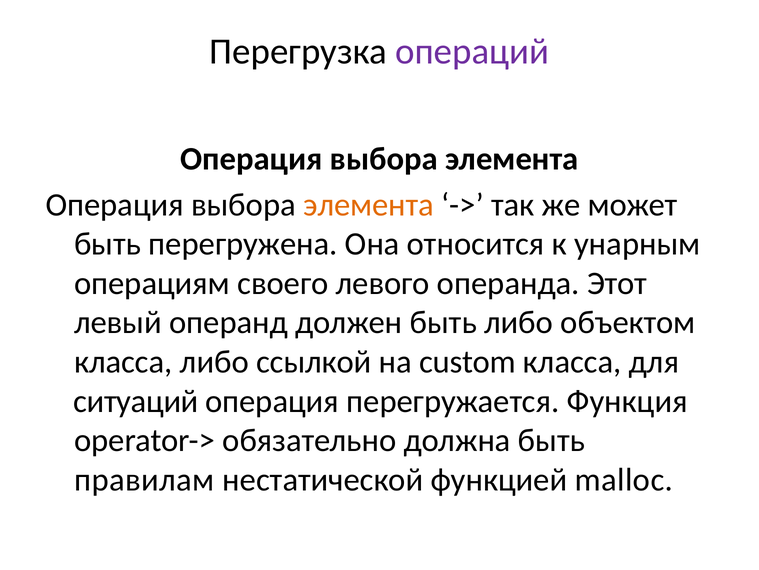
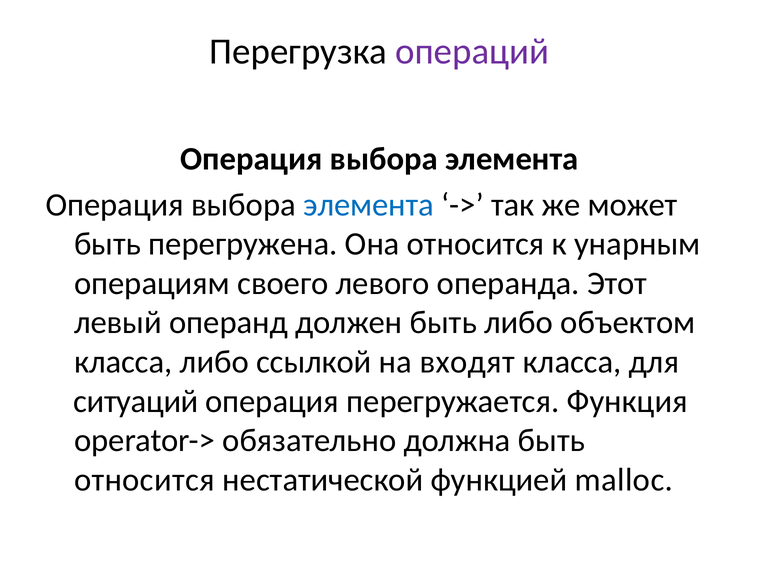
элемента at (369, 205) colour: orange -> blue
custom: custom -> входят
правилам at (144, 479): правилам -> относится
